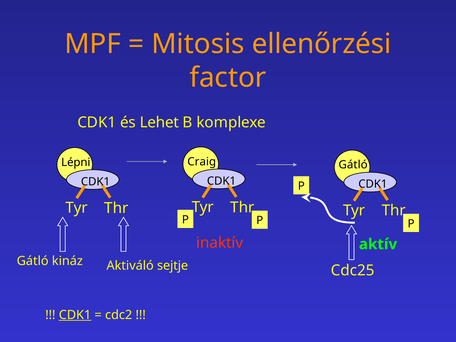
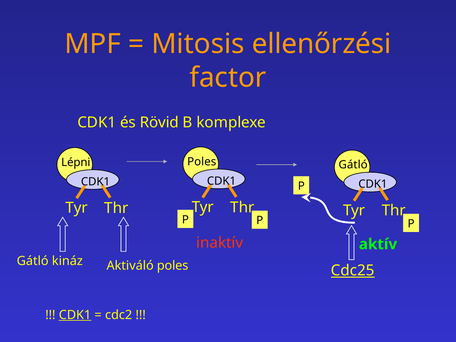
Lehet: Lehet -> Rövid
Craig at (202, 162): Craig -> Poles
Aktiváló sejtje: sejtje -> poles
Cdc25 underline: none -> present
